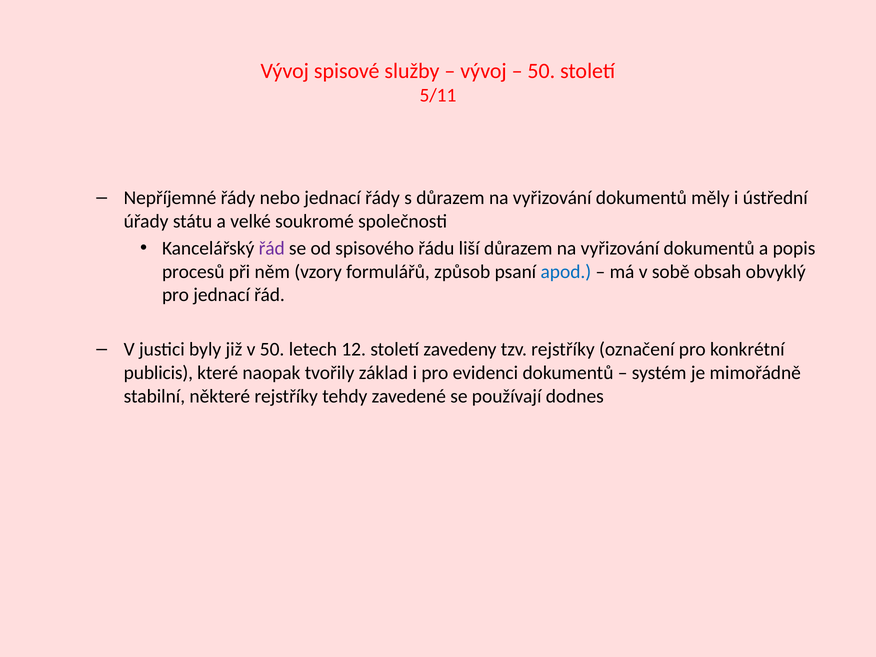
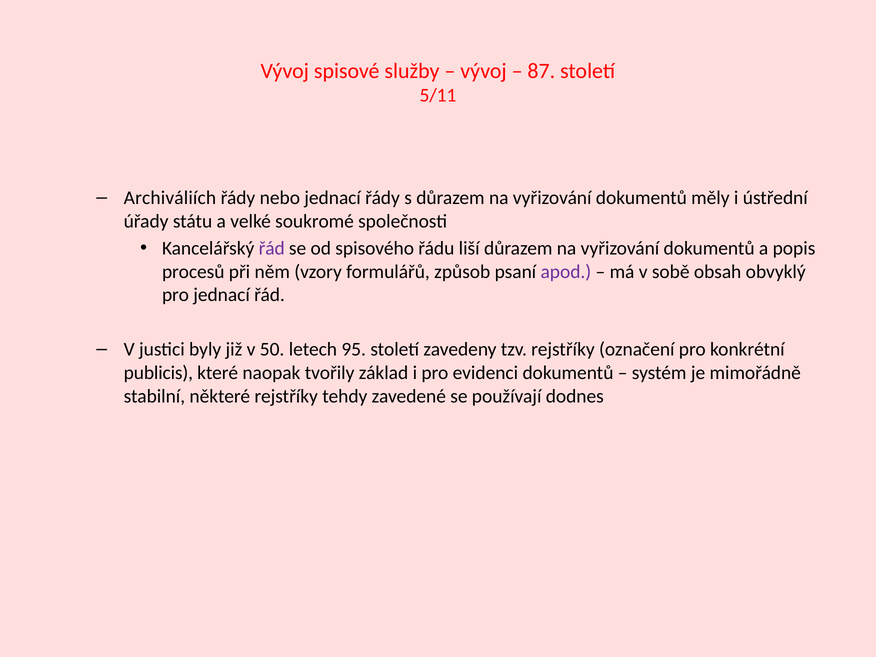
50 at (541, 71): 50 -> 87
Nepříjemné: Nepříjemné -> Archiváliích
apod colour: blue -> purple
12: 12 -> 95
